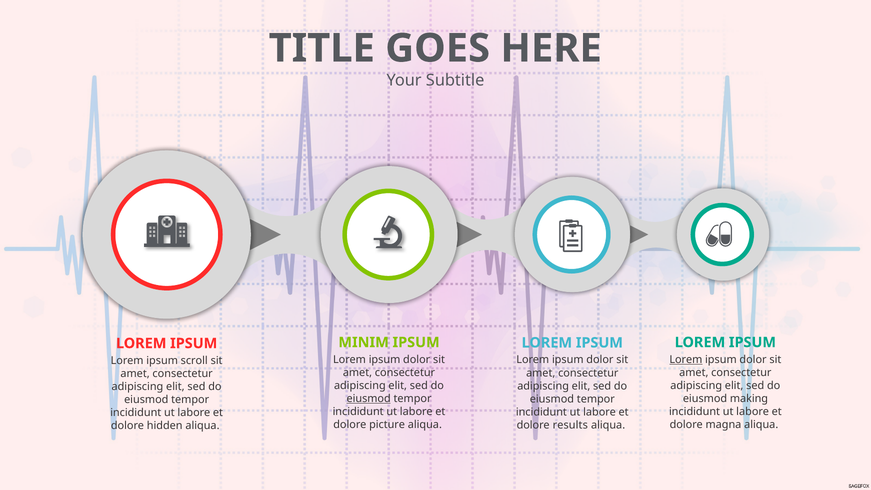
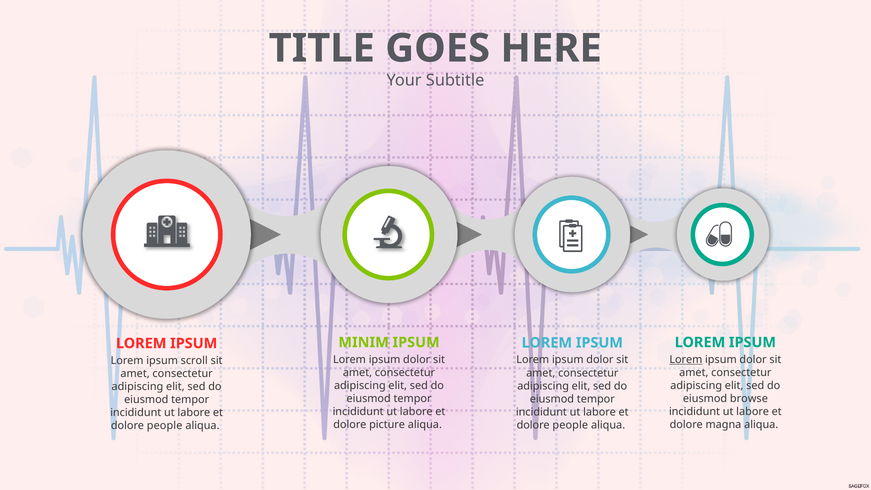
eiusmod at (369, 399) underline: present -> none
making: making -> browse
results at (570, 425): results -> people
hidden at (165, 426): hidden -> people
